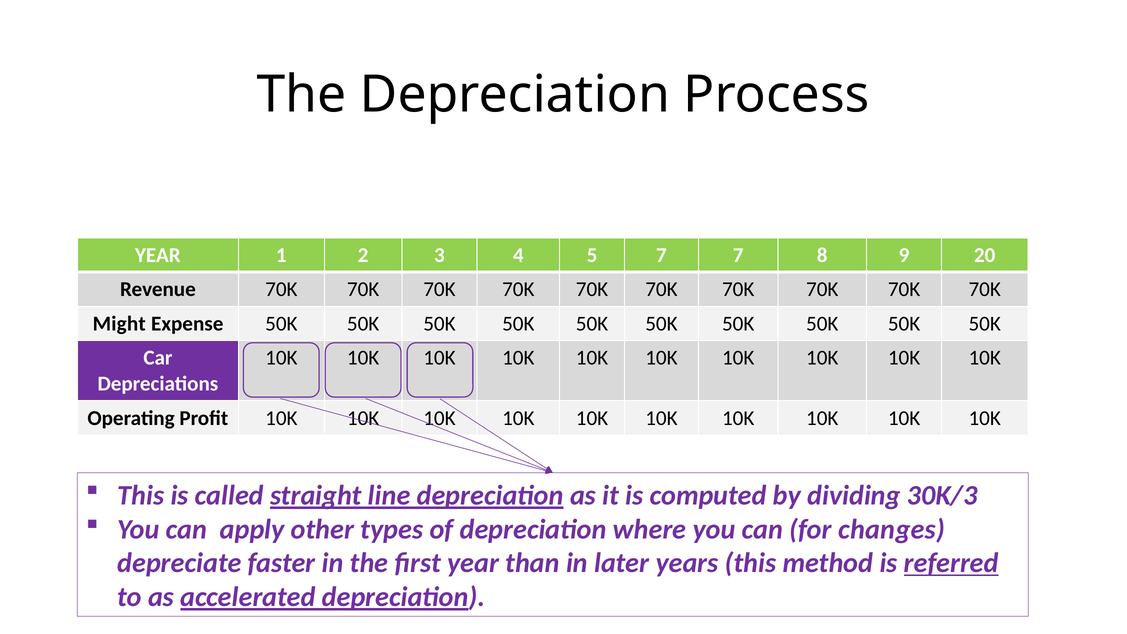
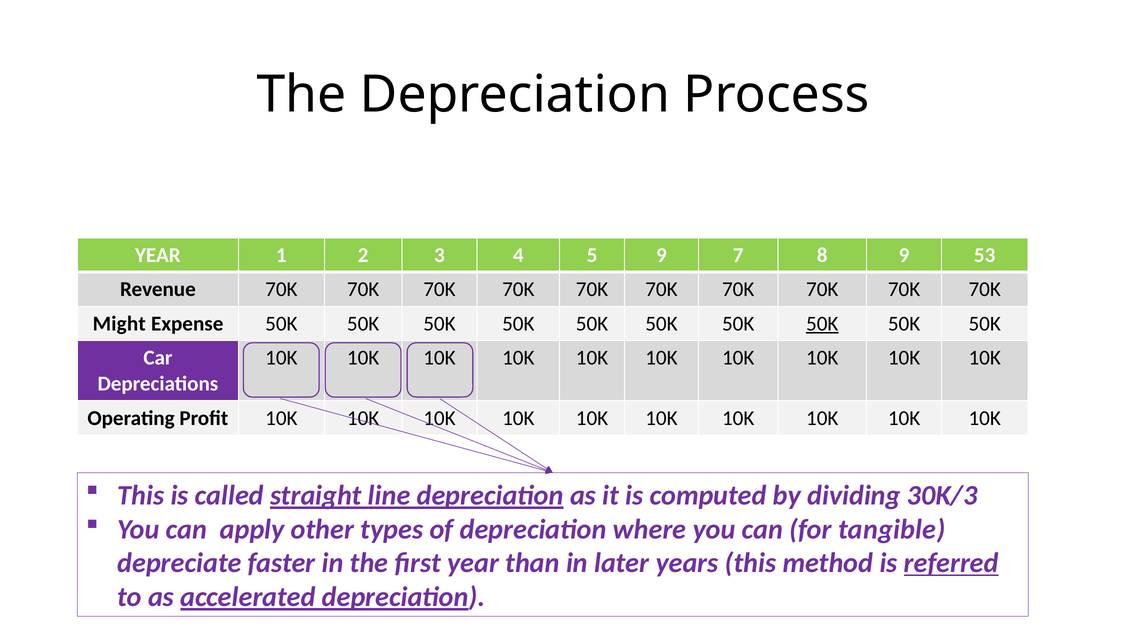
5 7: 7 -> 9
20: 20 -> 53
50K at (822, 324) underline: none -> present
changes: changes -> tangible
